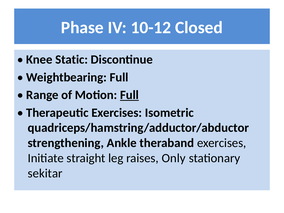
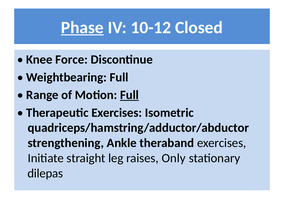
Phase underline: none -> present
Static: Static -> Force
sekitar: sekitar -> dilepas
